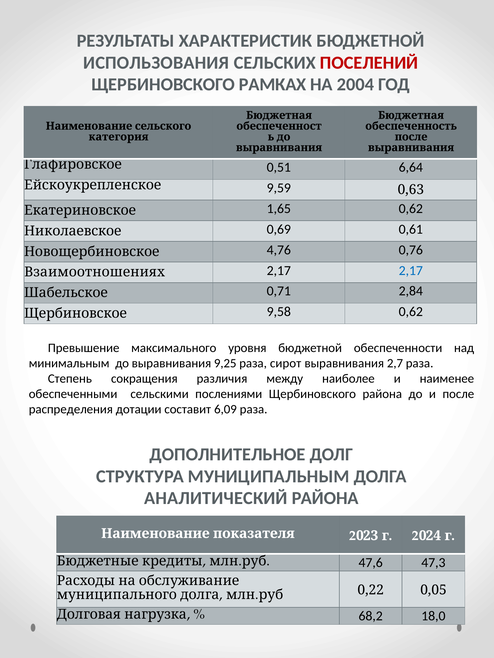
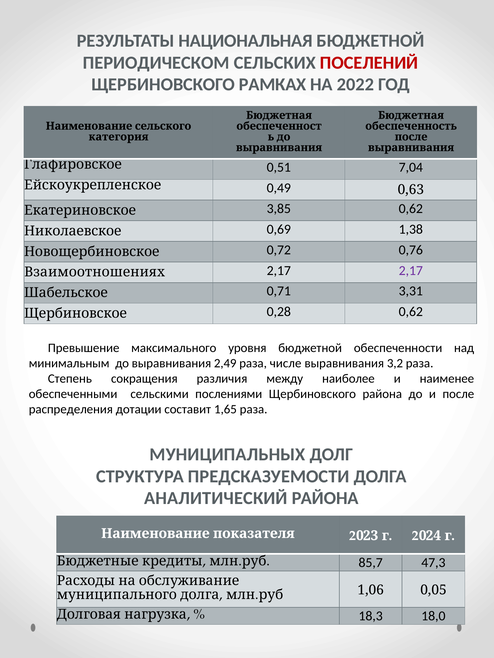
ХАРАКТЕРИСТИК: ХАРАКТЕРИСТИК -> НАЦИОНАЛЬНАЯ
ИСПОЛЬЗОВАНИЯ: ИСПОЛЬЗОВАНИЯ -> ПЕРИОДИЧЕСКОМ
2004: 2004 -> 2022
6,64: 6,64 -> 7,04
9,59: 9,59 -> 0,49
1,65: 1,65 -> 3,85
0,61: 0,61 -> 1,38
4,76: 4,76 -> 0,72
2,17 at (411, 271) colour: blue -> purple
2,84: 2,84 -> 3,31
9,58: 9,58 -> 0,28
9,25: 9,25 -> 2,49
сирот: сирот -> числе
2,7: 2,7 -> 3,2
6,09: 6,09 -> 1,65
ДОПОЛНИТЕЛЬНОЕ: ДОПОЛНИТЕЛЬНОЕ -> МУНИЦИПАЛЬНЫХ
МУНИЦИПАЛЬНЫМ: МУНИЦИПАЛЬНЫМ -> ПРЕДСКАЗУЕМОСТИ
47,6: 47,6 -> 85,7
0,22: 0,22 -> 1,06
68,2: 68,2 -> 18,3
